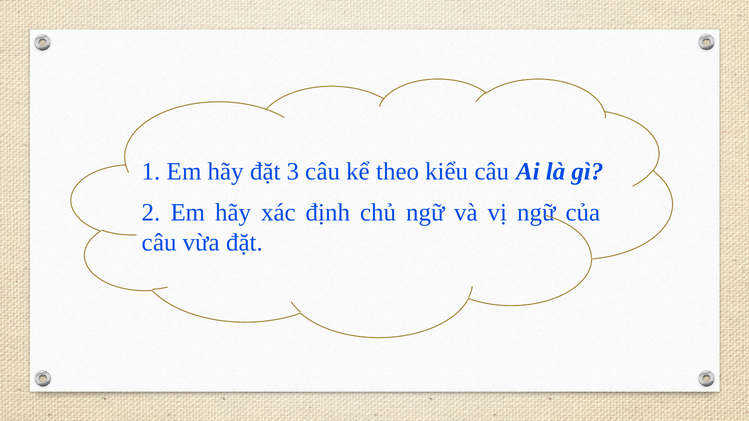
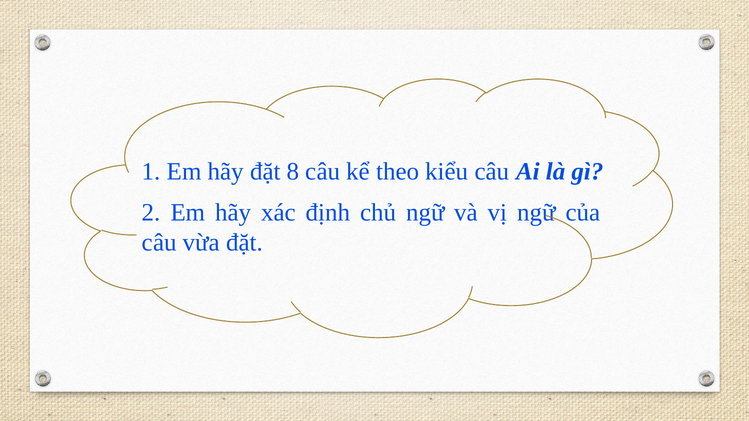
3: 3 -> 8
